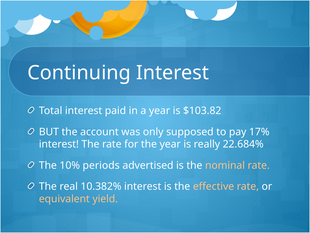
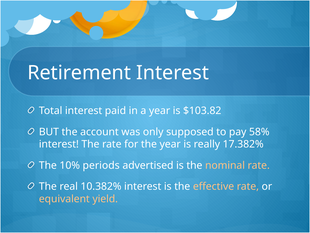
Continuing: Continuing -> Retirement
17%: 17% -> 58%
22.684%: 22.684% -> 17.382%
